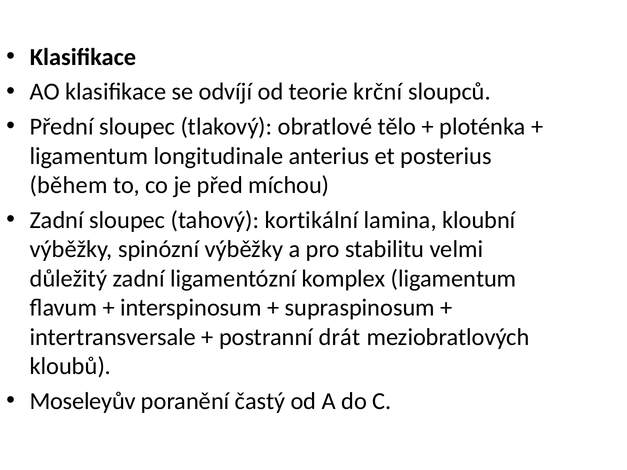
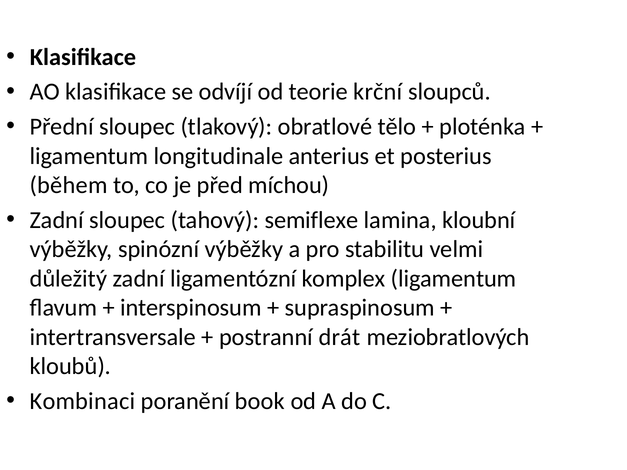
kortikální: kortikální -> semiflexe
Moseleyův: Moseleyův -> Kombinaci
častý: častý -> book
